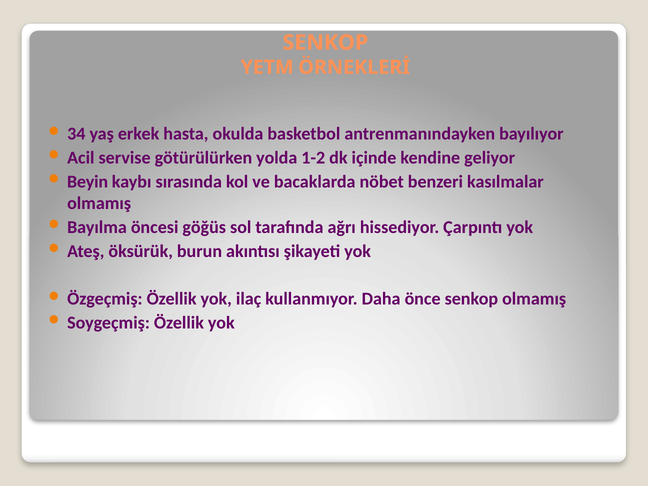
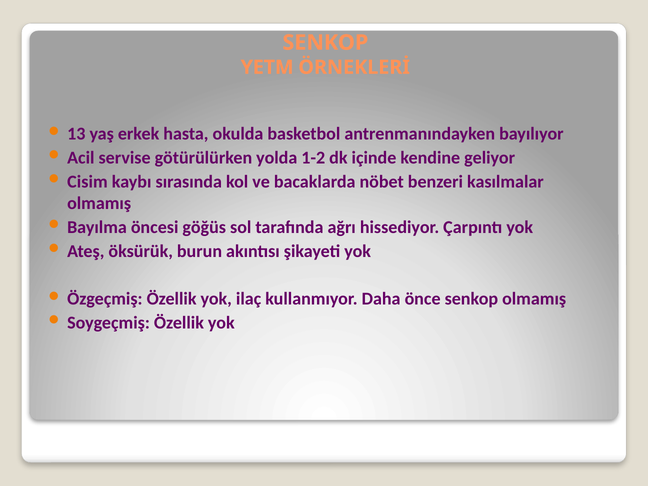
34: 34 -> 13
Beyin: Beyin -> Cisim
